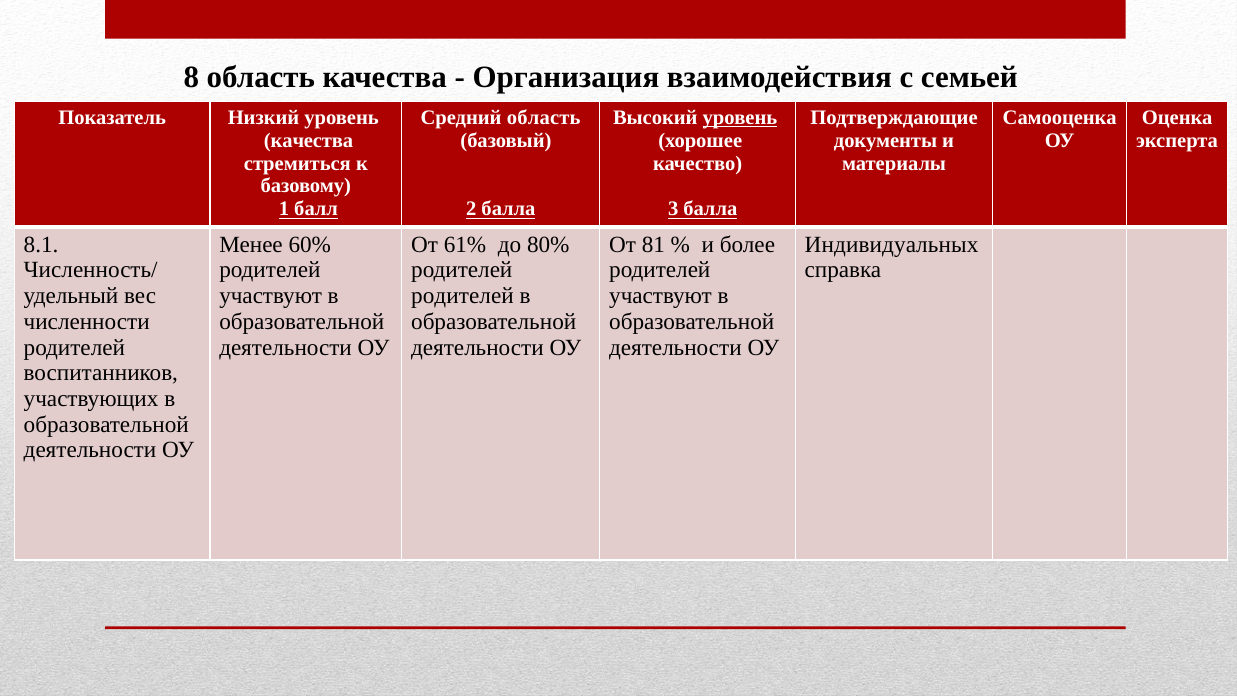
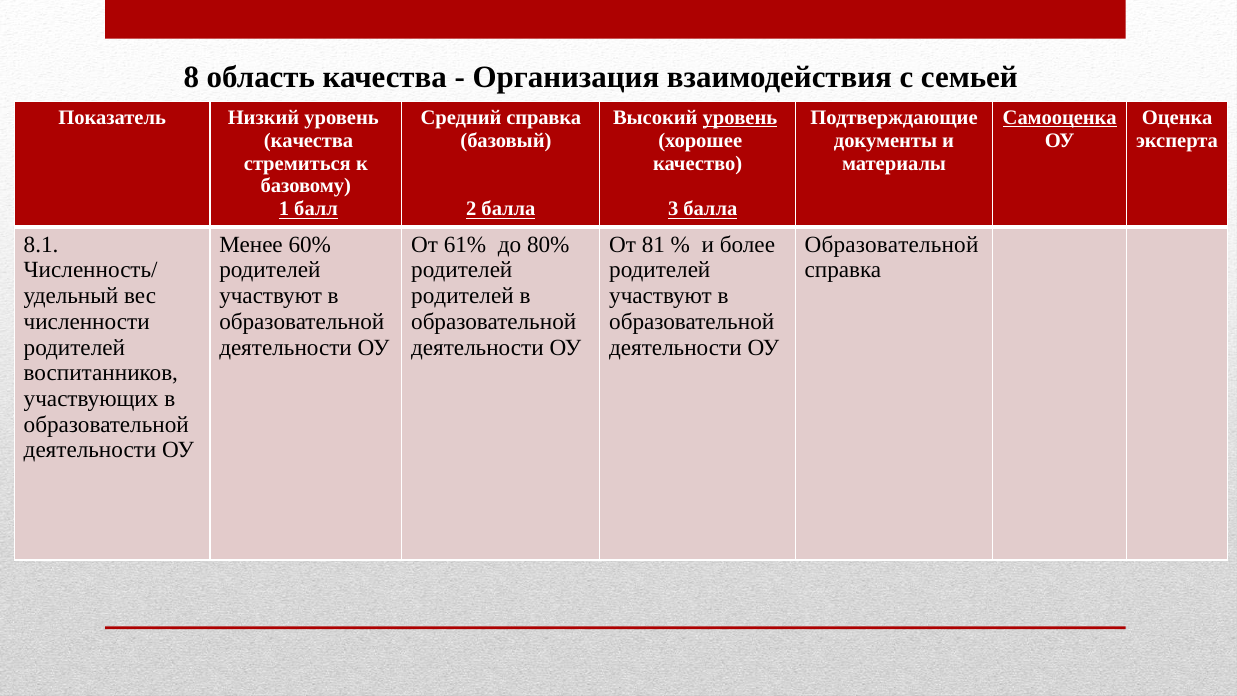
Средний область: область -> справка
Самооценка underline: none -> present
Индивидуальных at (892, 245): Индивидуальных -> Образовательной
